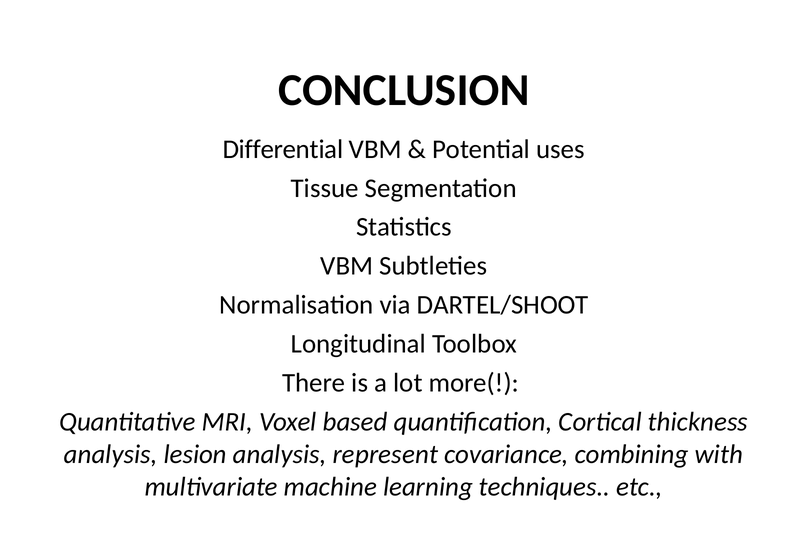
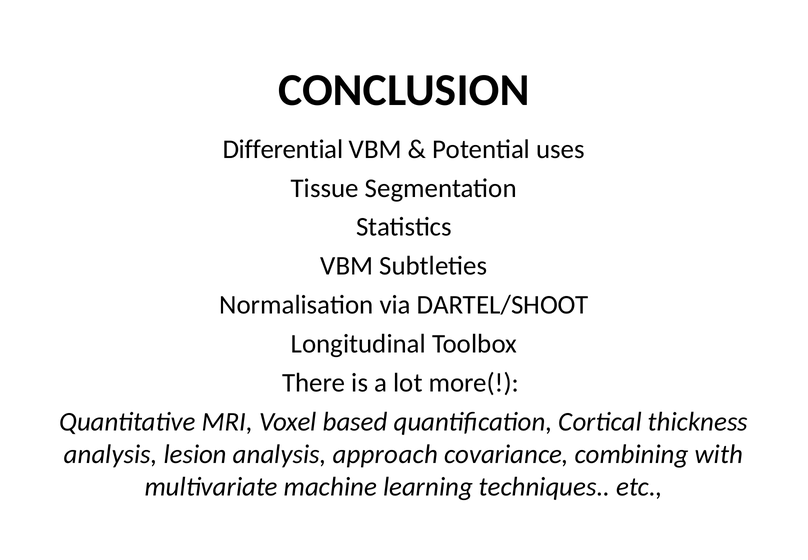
represent: represent -> approach
